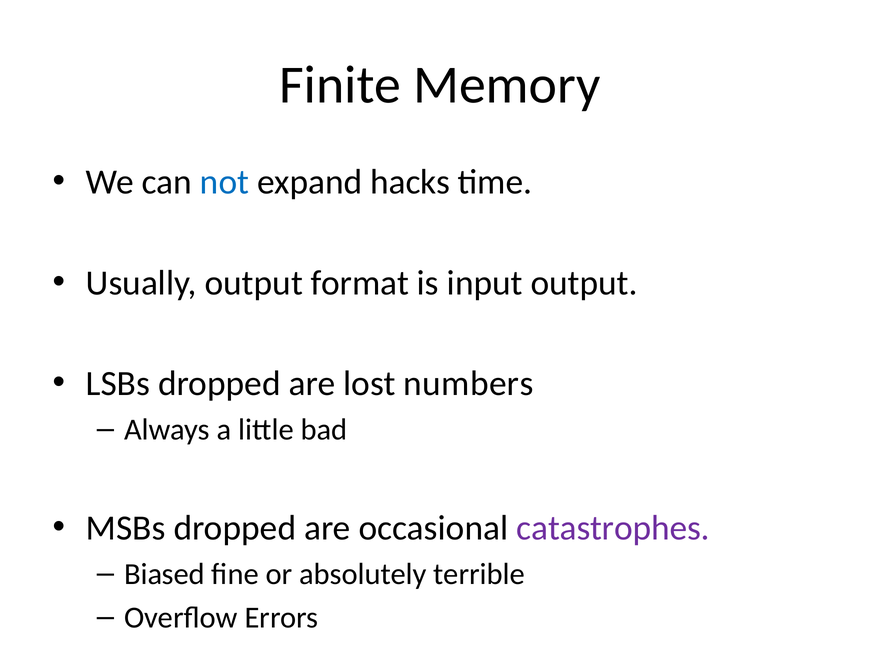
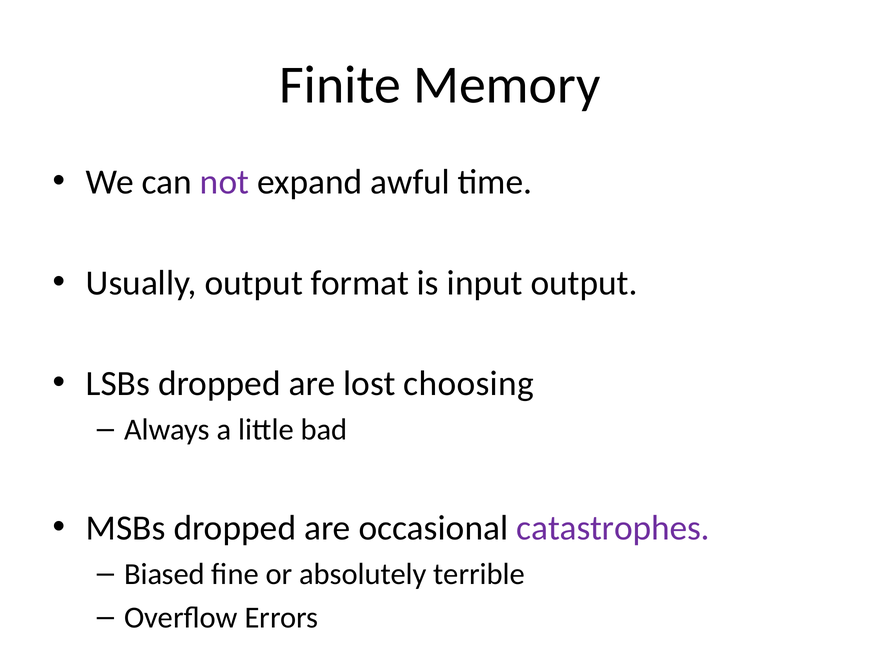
not colour: blue -> purple
hacks: hacks -> awful
numbers: numbers -> choosing
